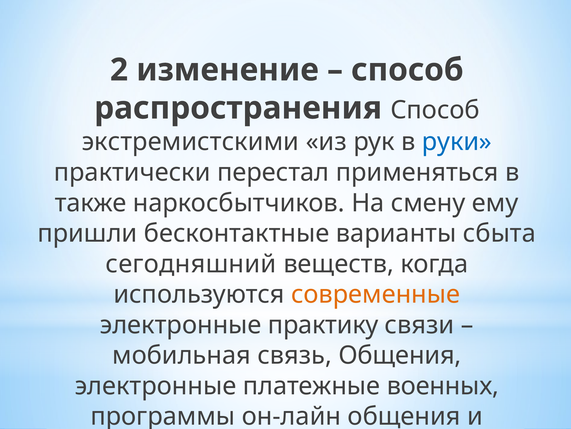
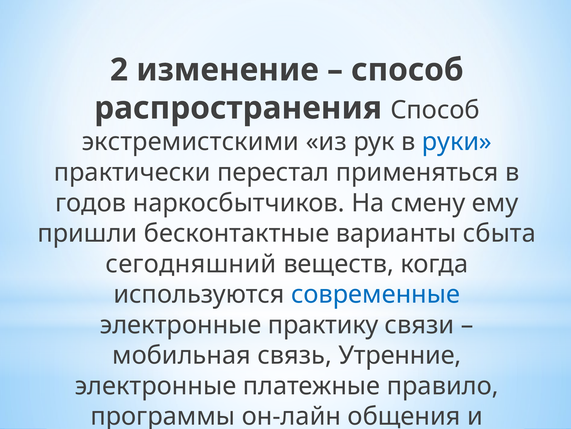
также: также -> годов
современные colour: orange -> blue
связь Общения: Общения -> Утренние
военных: военных -> правило
